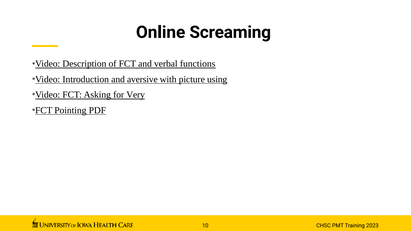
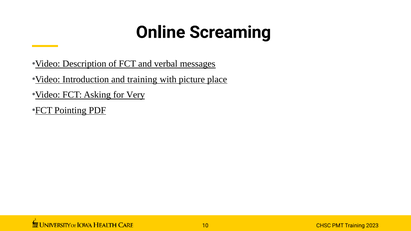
functions: functions -> messages
and aversive: aversive -> training
using: using -> place
